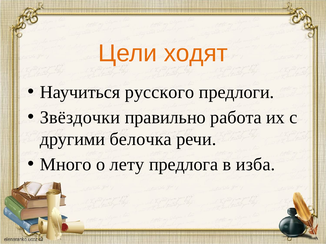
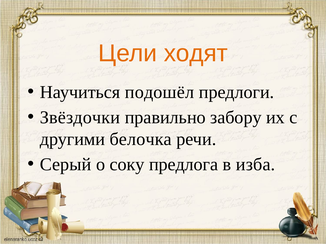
русского: русского -> подошёл
работа: работа -> забору
Много: Много -> Серый
лету: лету -> соку
